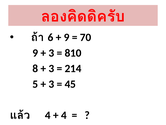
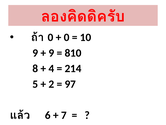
6 at (51, 37): 6 -> 0
9 at (67, 37): 9 -> 0
70: 70 -> 10
3 at (51, 53): 3 -> 9
3 at (51, 68): 3 -> 4
3 at (51, 84): 3 -> 2
45: 45 -> 97
4 at (48, 115): 4 -> 6
4 at (64, 115): 4 -> 7
